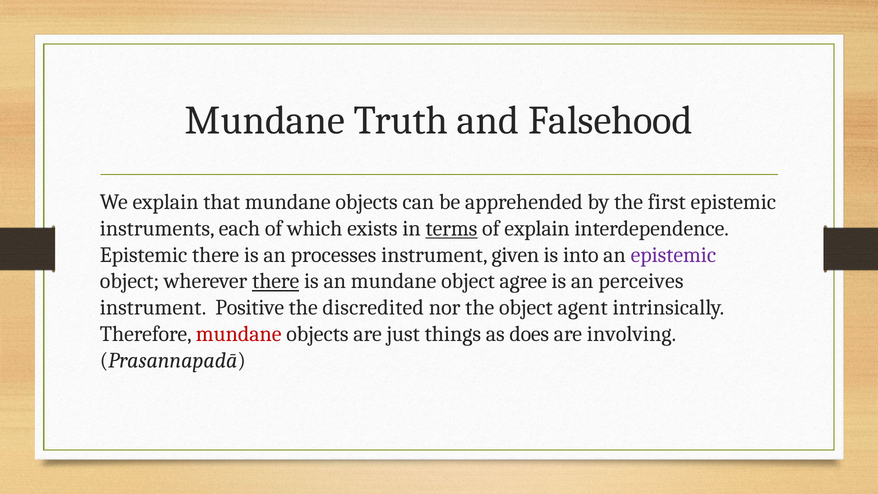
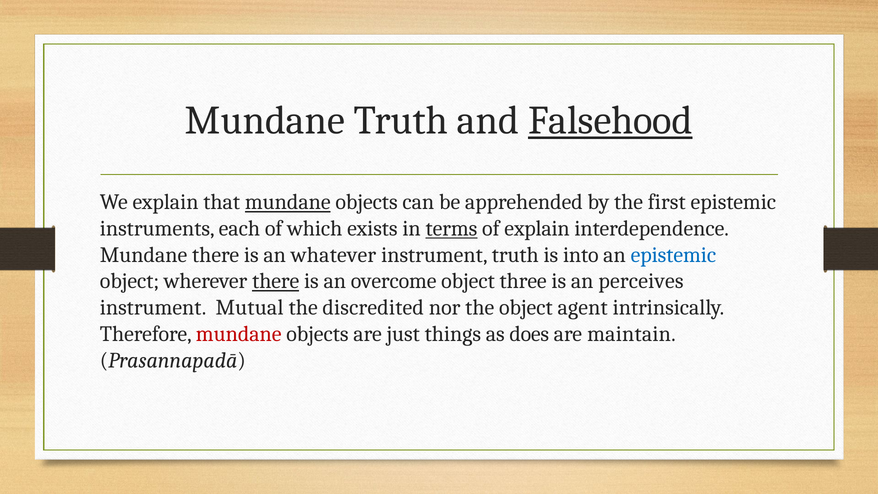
Falsehood underline: none -> present
mundane at (288, 202) underline: none -> present
Epistemic at (144, 255): Epistemic -> Mundane
processes: processes -> whatever
instrument given: given -> truth
epistemic at (673, 255) colour: purple -> blue
an mundane: mundane -> overcome
agree: agree -> three
Positive: Positive -> Mutual
involving: involving -> maintain
